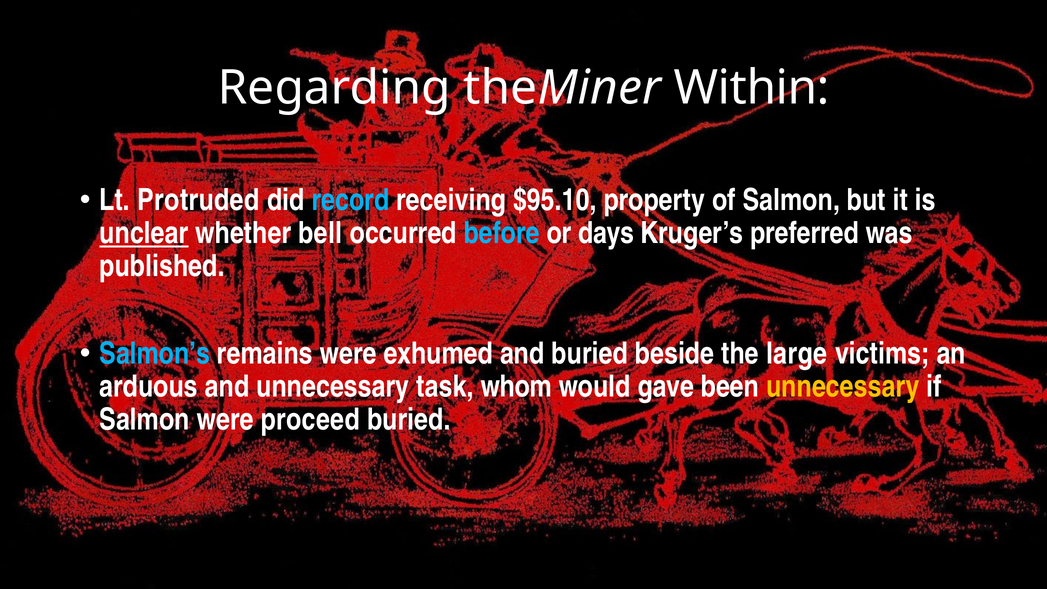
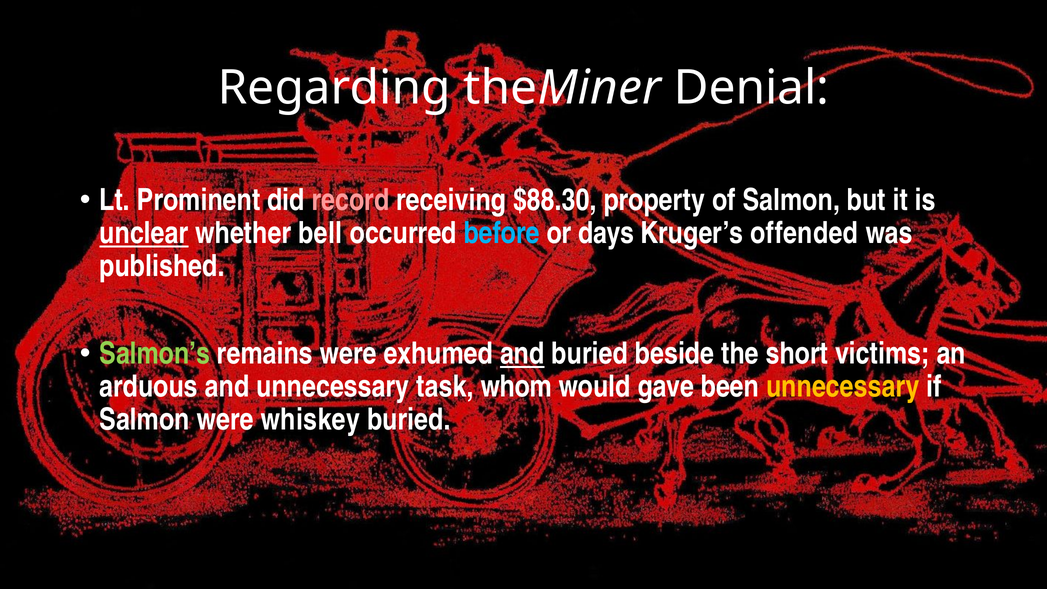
Within: Within -> Denial
Protruded: Protruded -> Prominent
record colour: light blue -> pink
$95.10: $95.10 -> $88.30
preferred: preferred -> offended
Salmon’s colour: light blue -> light green
and at (522, 354) underline: none -> present
large: large -> short
proceed: proceed -> whiskey
